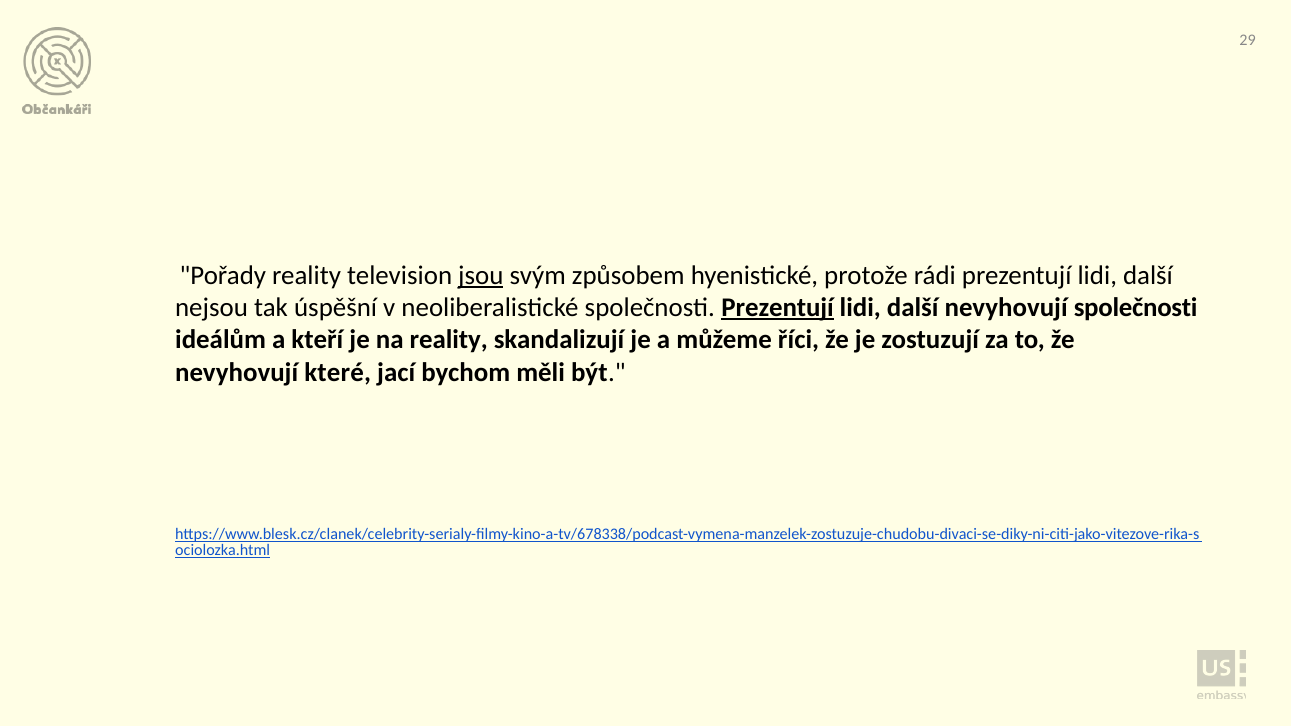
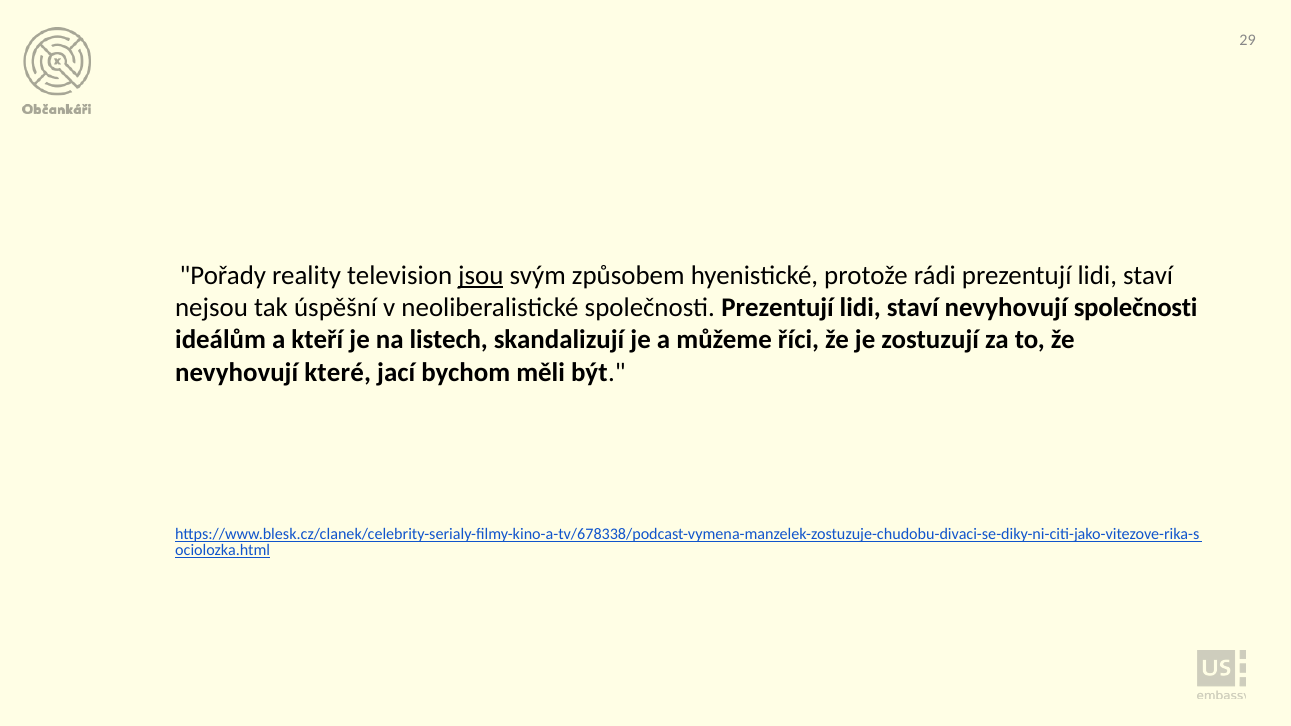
rádi prezentují lidi další: další -> staví
Prezentují at (778, 308) underline: present -> none
další at (913, 308): další -> staví
na reality: reality -> listech
